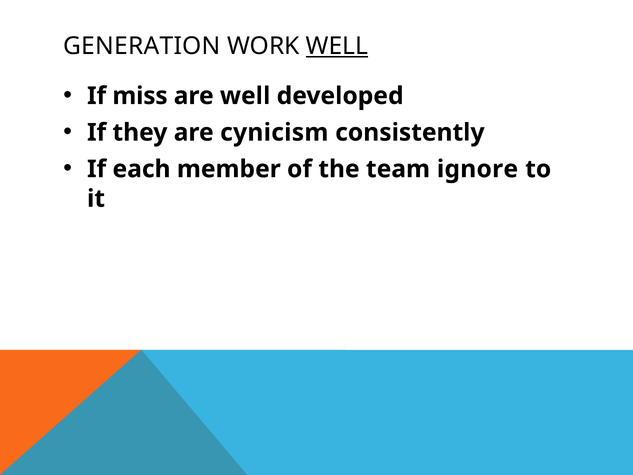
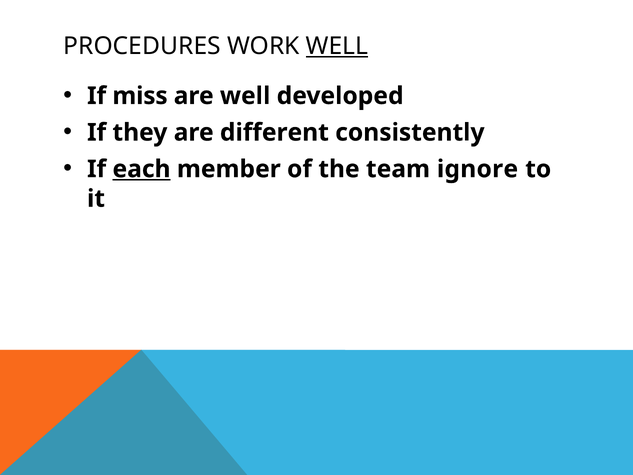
GENERATION: GENERATION -> PROCEDURES
cynicism: cynicism -> different
each underline: none -> present
